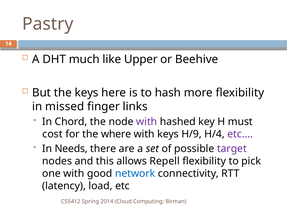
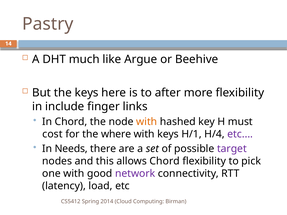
Upper: Upper -> Argue
hash: hash -> after
missed: missed -> include
with at (147, 122) colour: purple -> orange
H/9: H/9 -> H/1
allows Repell: Repell -> Chord
network colour: blue -> purple
